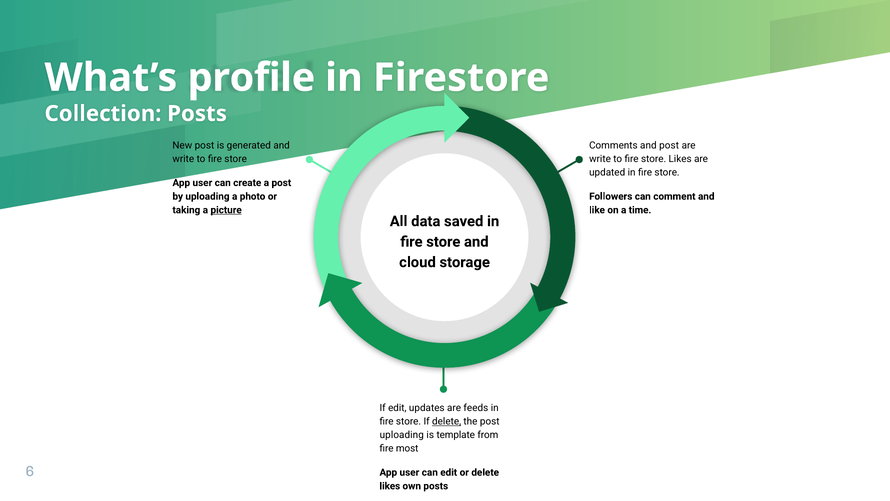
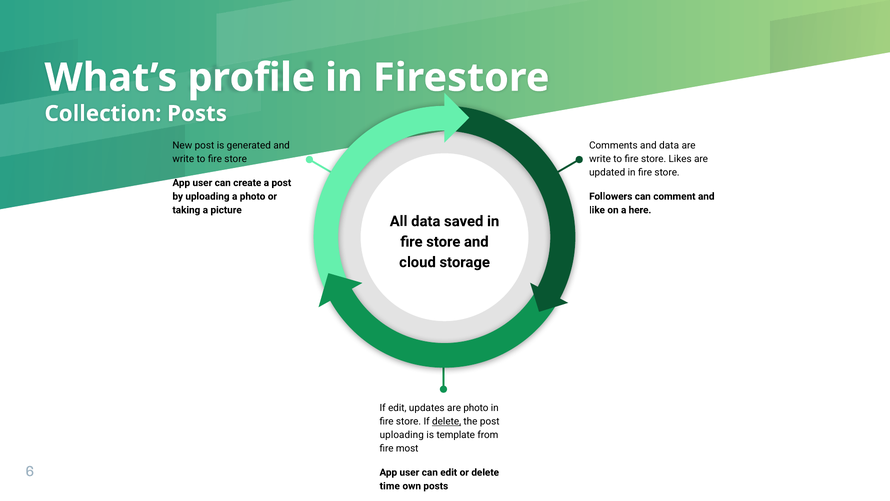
and post: post -> data
picture underline: present -> none
time: time -> here
are feeds: feeds -> photo
likes at (390, 486): likes -> time
